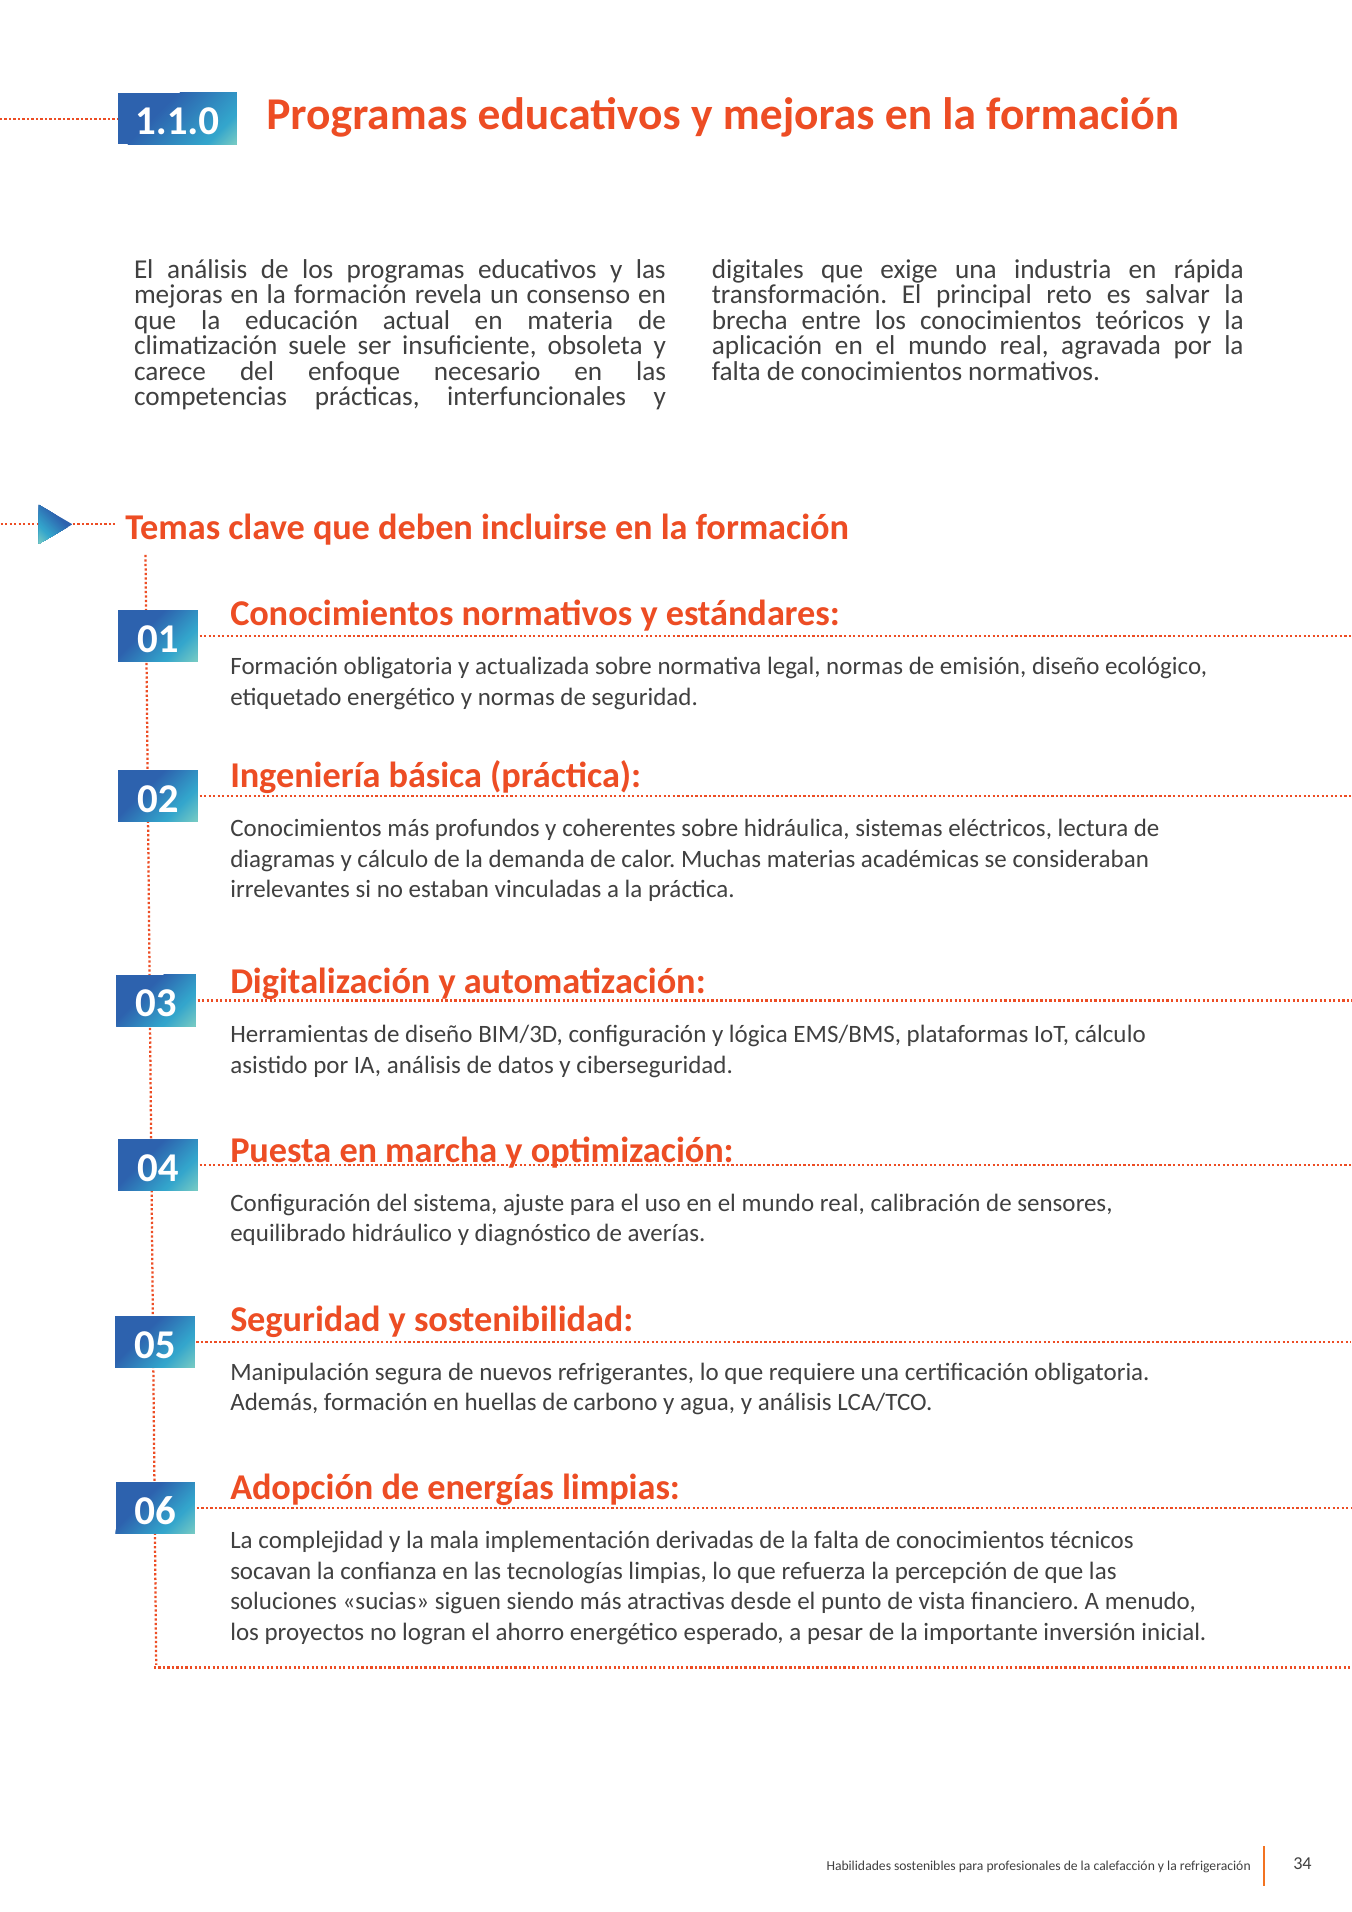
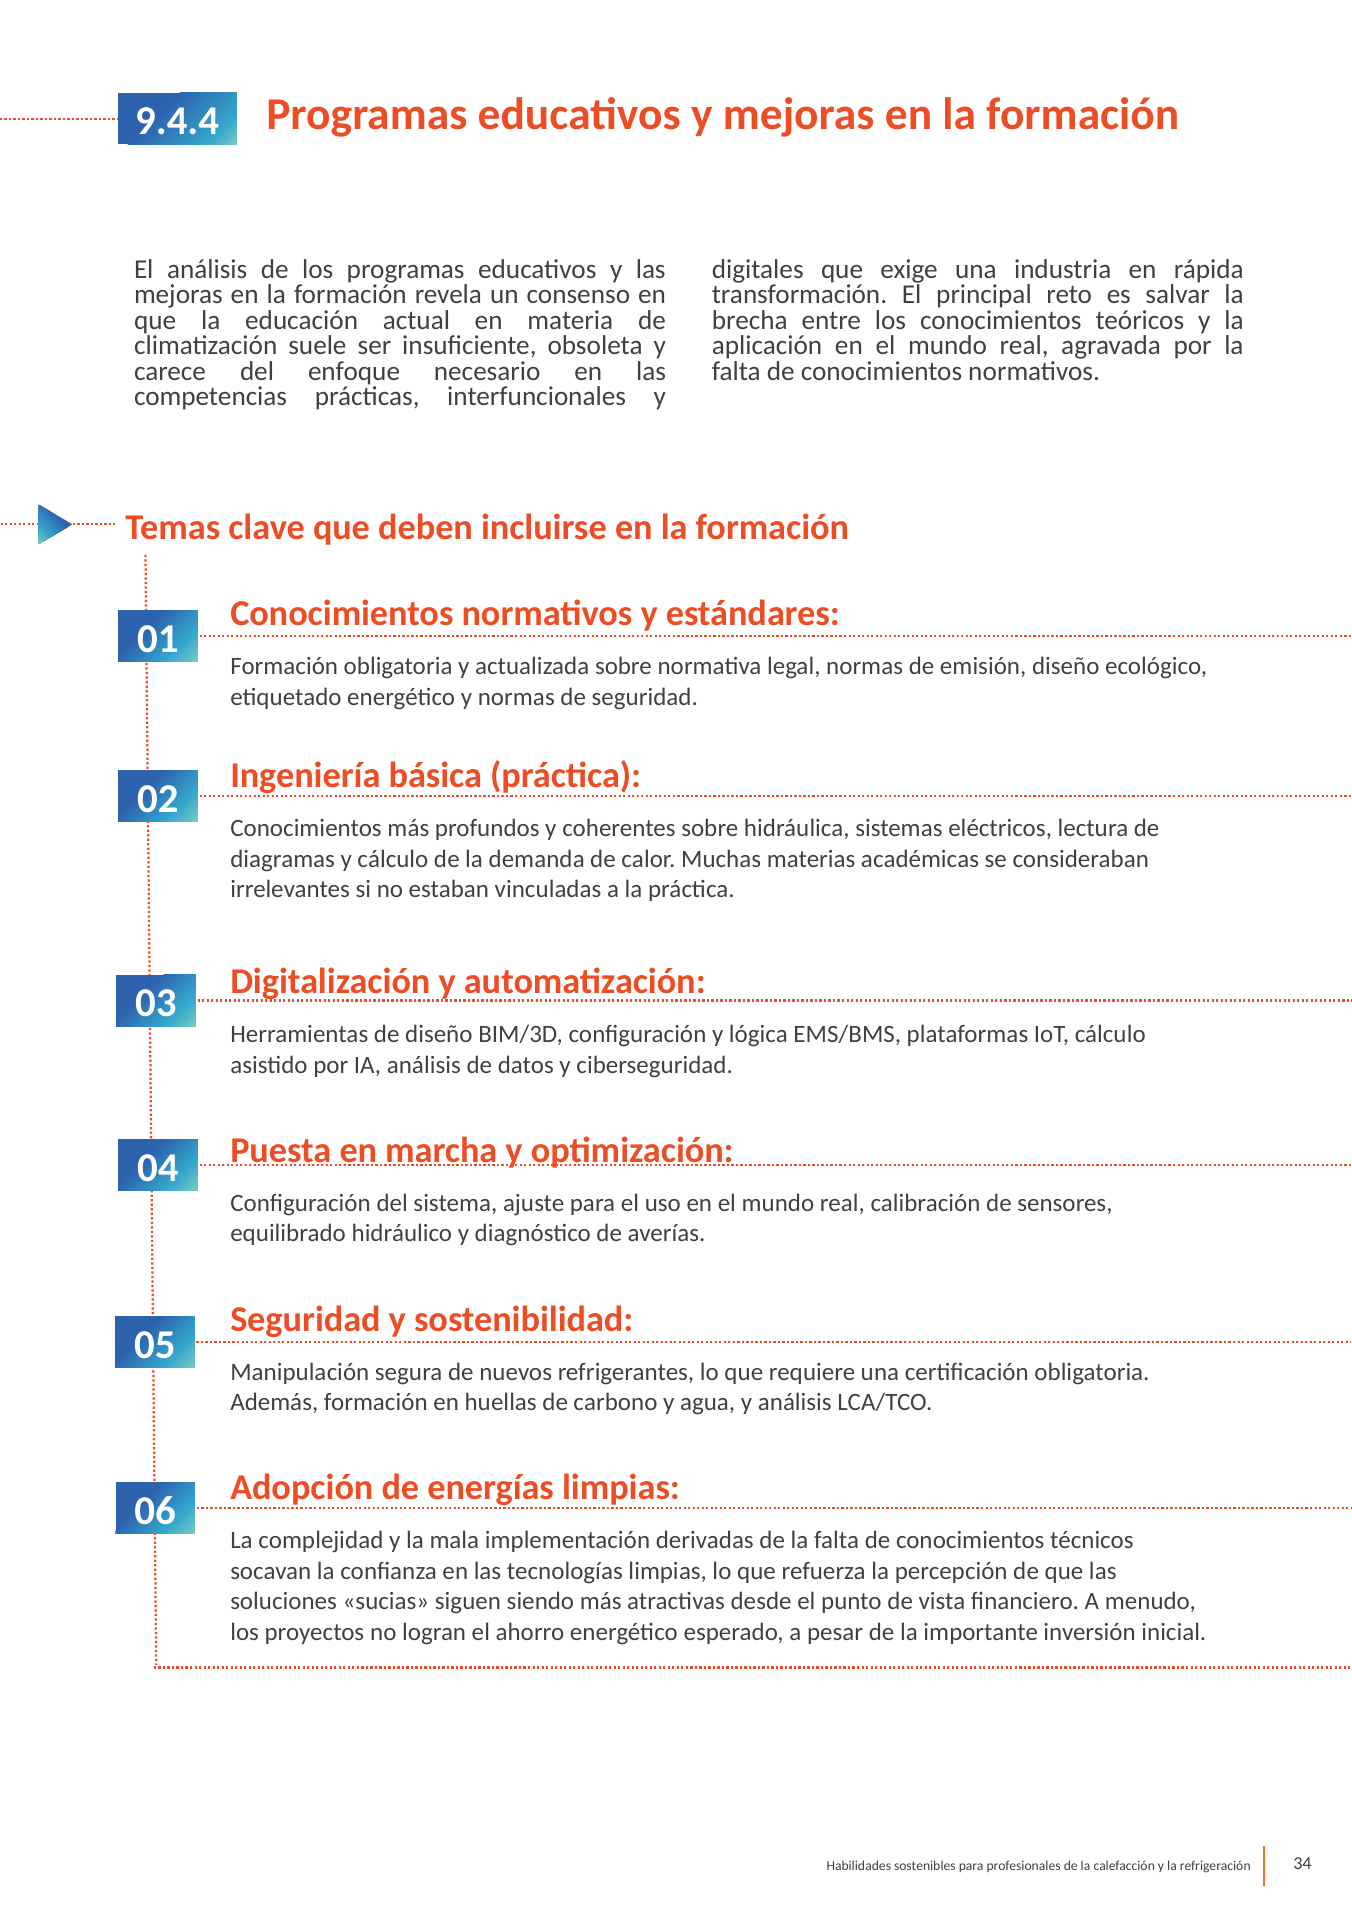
1.1.0: 1.1.0 -> 9.4.4
